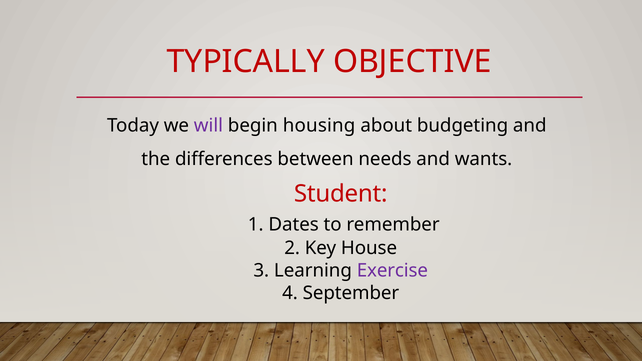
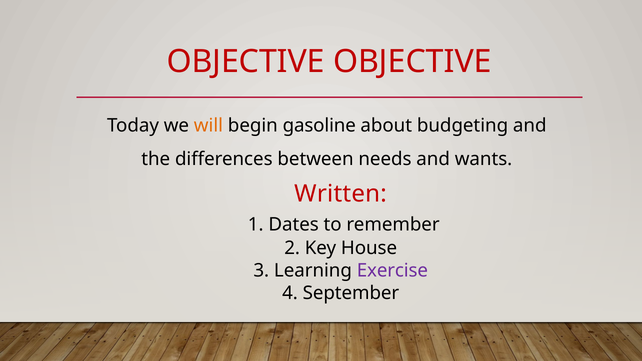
TYPICALLY at (246, 62): TYPICALLY -> OBJECTIVE
will colour: purple -> orange
housing: housing -> gasoline
Student: Student -> Written
